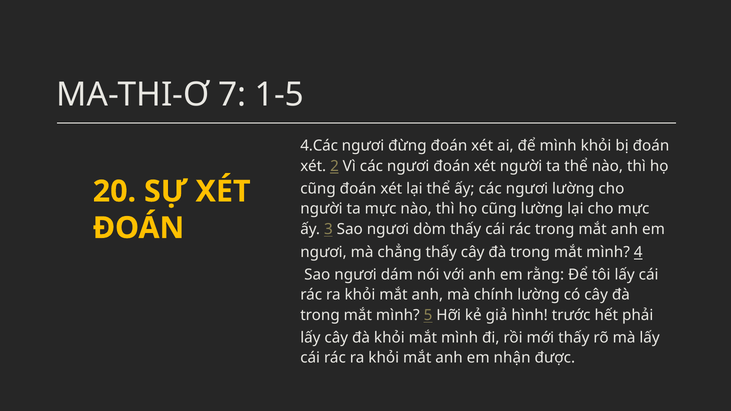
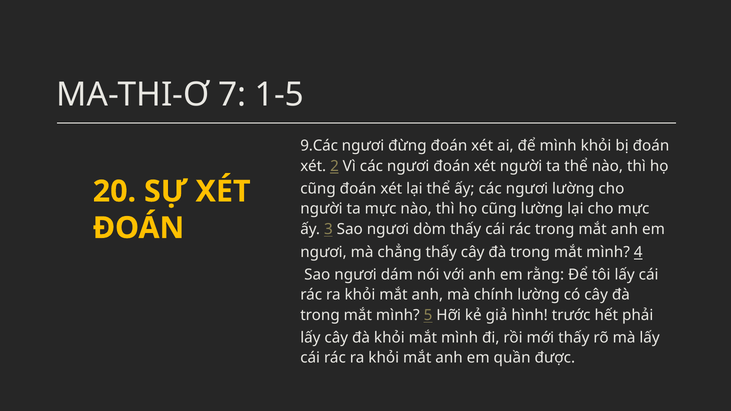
4.Các: 4.Các -> 9.Các
nhận: nhận -> quần
